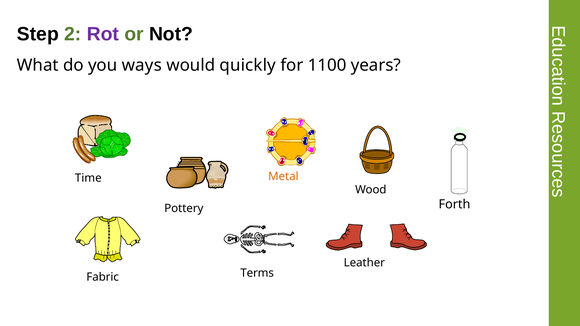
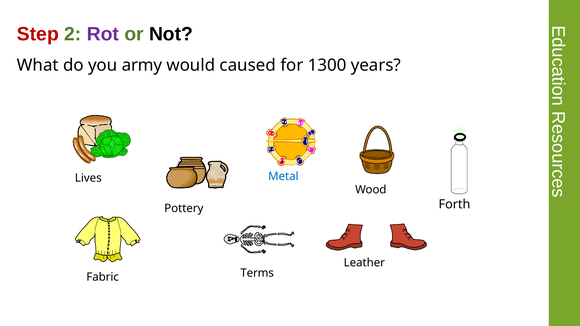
Step colour: black -> red
ways: ways -> army
quickly: quickly -> caused
1100: 1100 -> 1300
Metal colour: orange -> blue
Time: Time -> Lives
